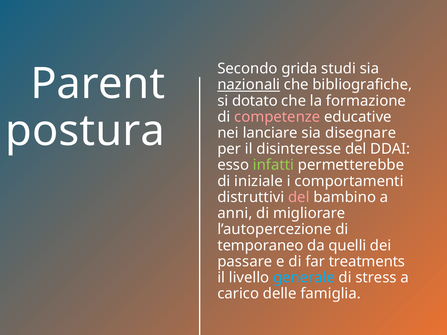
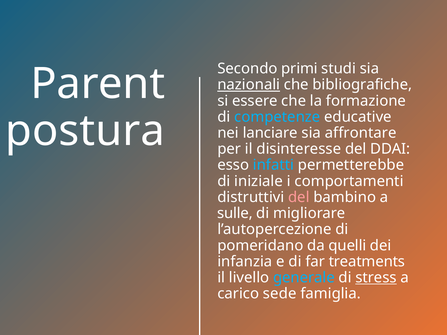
grida: grida -> primi
dotato: dotato -> essere
competenze colour: pink -> light blue
disegnare: disegnare -> affrontare
infatti colour: light green -> light blue
anni: anni -> sulle
temporaneo: temporaneo -> pomeridano
passare: passare -> infanzia
stress underline: none -> present
delle: delle -> sede
